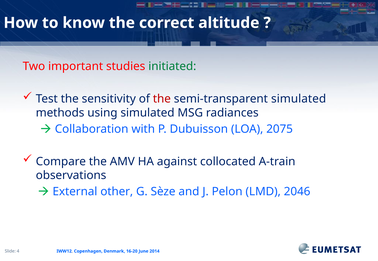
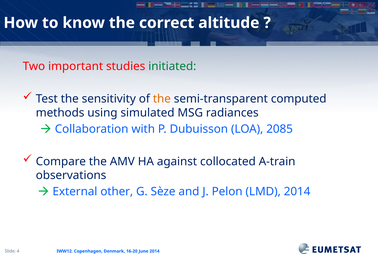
the at (162, 99) colour: red -> orange
semi-transparent simulated: simulated -> computed
2075: 2075 -> 2085
LMD 2046: 2046 -> 2014
